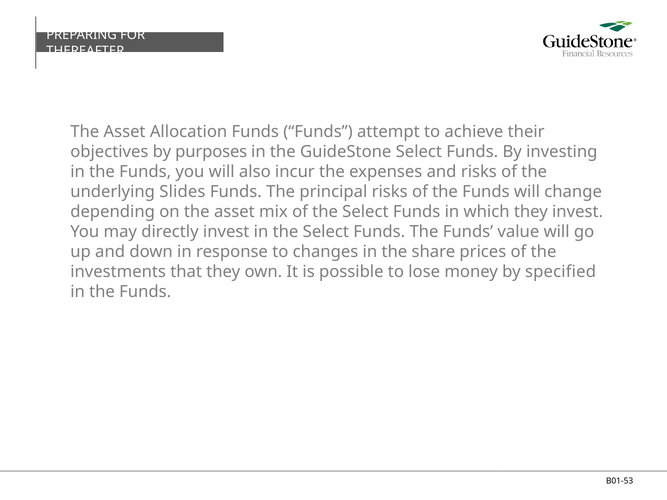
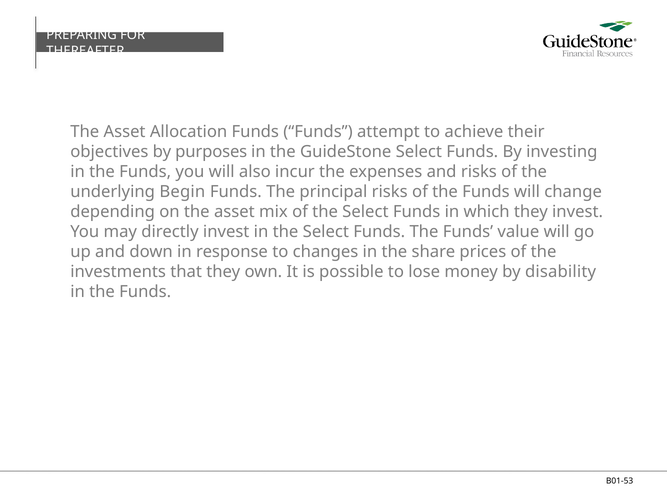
Slides: Slides -> Begin
specified: specified -> disability
